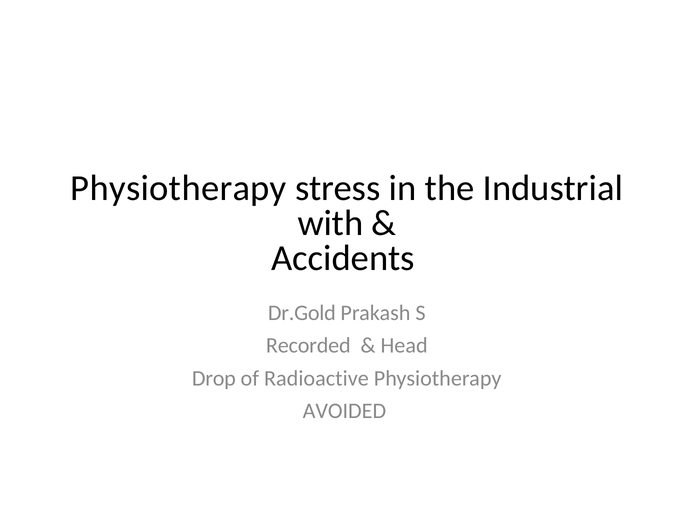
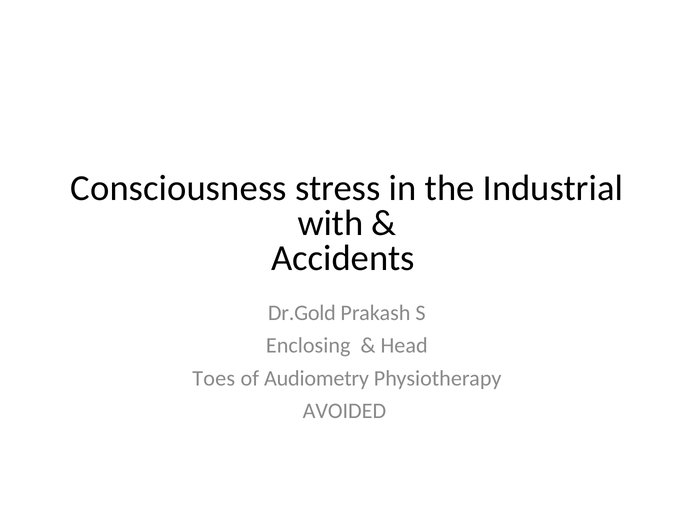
Physiotherapy at (179, 188): Physiotherapy -> Consciousness
Recorded: Recorded -> Enclosing
Drop: Drop -> Toes
Radioactive: Radioactive -> Audiometry
